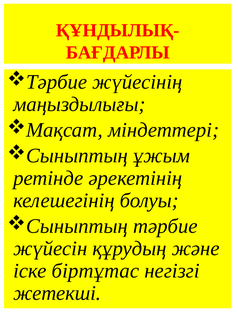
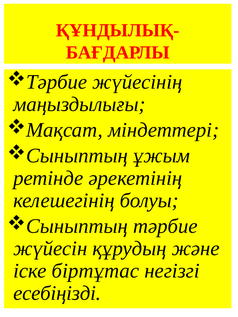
жетекші: жетекші -> есебіңізді
